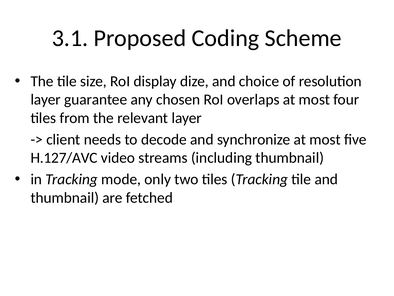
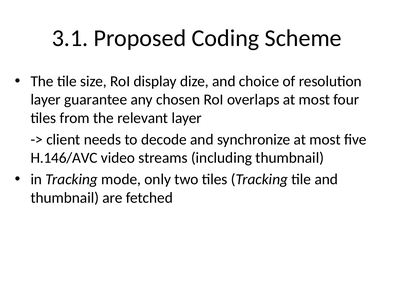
H.127/AVC: H.127/AVC -> H.146/AVC
